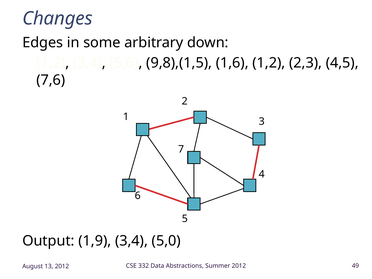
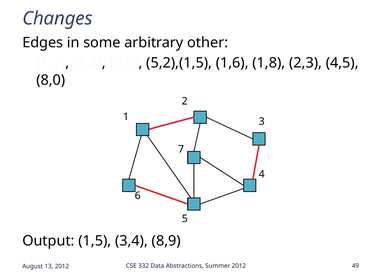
down: down -> other
9,8),(1,5: 9,8),(1,5 -> 5,2),(1,5
1,6 1,2: 1,2 -> 1,8
7,6: 7,6 -> 8,0
1,9: 1,9 -> 1,5
5,0: 5,0 -> 8,9
